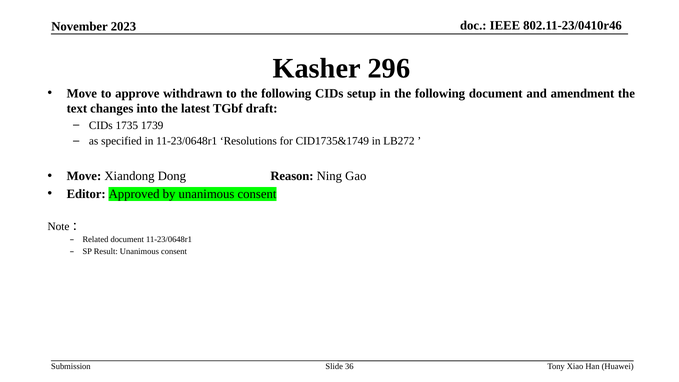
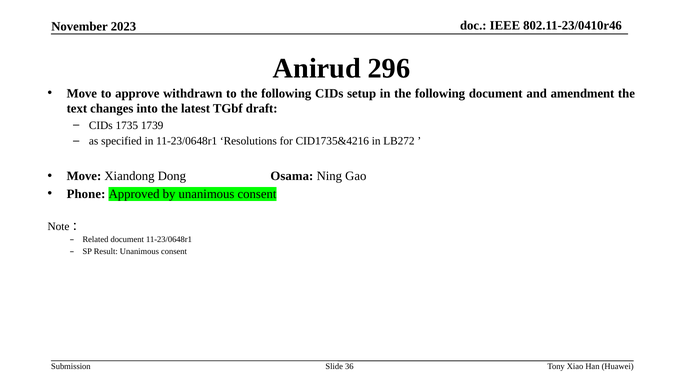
Kasher: Kasher -> Anirud
CID1735&1749: CID1735&1749 -> CID1735&4216
Reason: Reason -> Osama
Editor: Editor -> Phone
